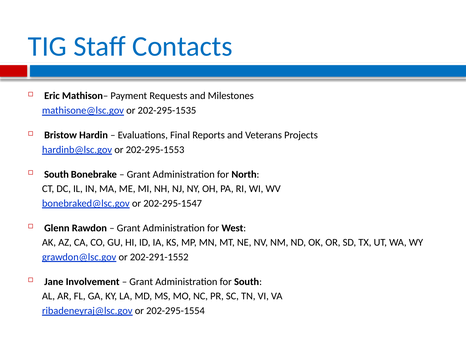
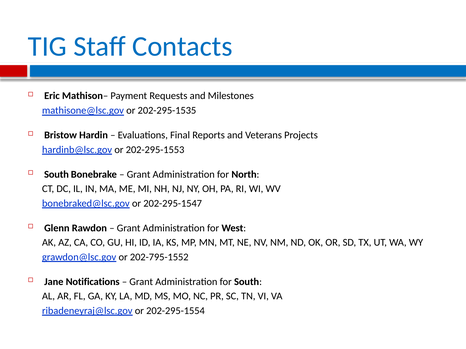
202-291-1552: 202-291-1552 -> 202-795-1552
Involvement: Involvement -> Notifications
